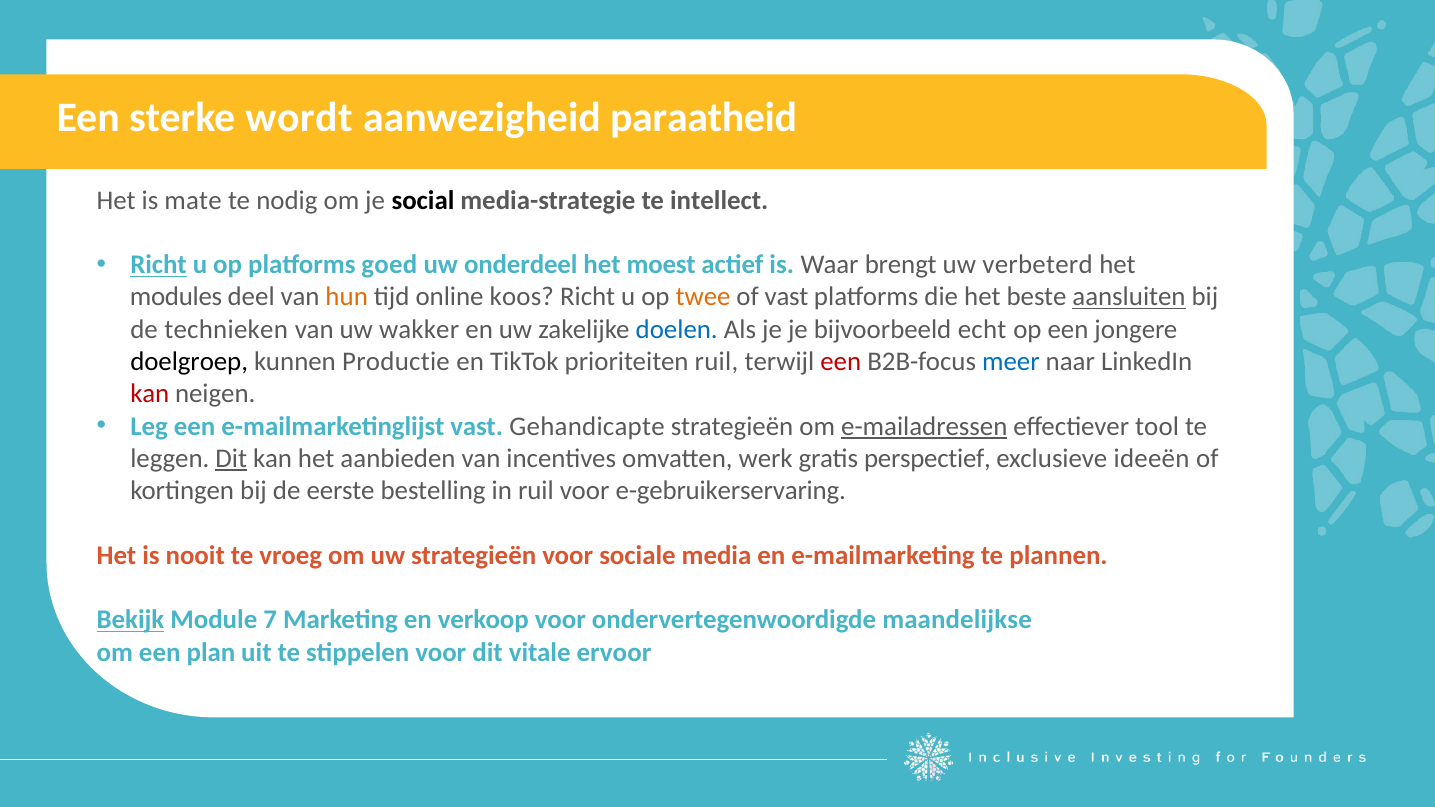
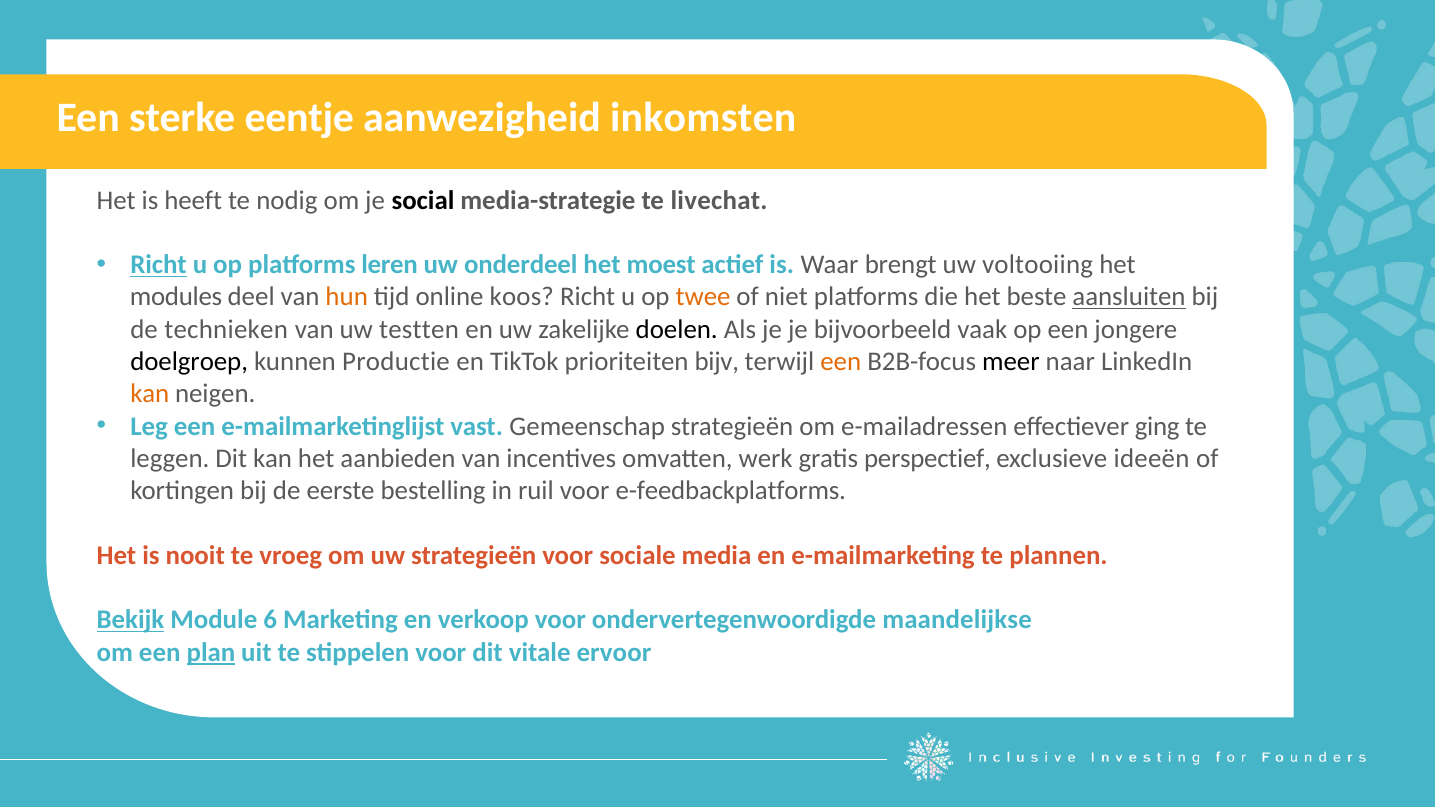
wordt: wordt -> eentje
paraatheid: paraatheid -> inkomsten
mate: mate -> heeft
intellect: intellect -> livechat
goed: goed -> leren
verbeterd: verbeterd -> voltooiing
of vast: vast -> niet
wakker: wakker -> testten
doelen colour: blue -> black
echt: echt -> vaak
prioriteiten ruil: ruil -> bijv
een at (841, 362) colour: red -> orange
meer colour: blue -> black
kan at (150, 394) colour: red -> orange
Gehandicapte: Gehandicapte -> Gemeenschap
e-mailadressen underline: present -> none
tool: tool -> ging
Dit at (231, 459) underline: present -> none
e-gebruikerservaring: e-gebruikerservaring -> e-feedbackplatforms
7: 7 -> 6
plan underline: none -> present
